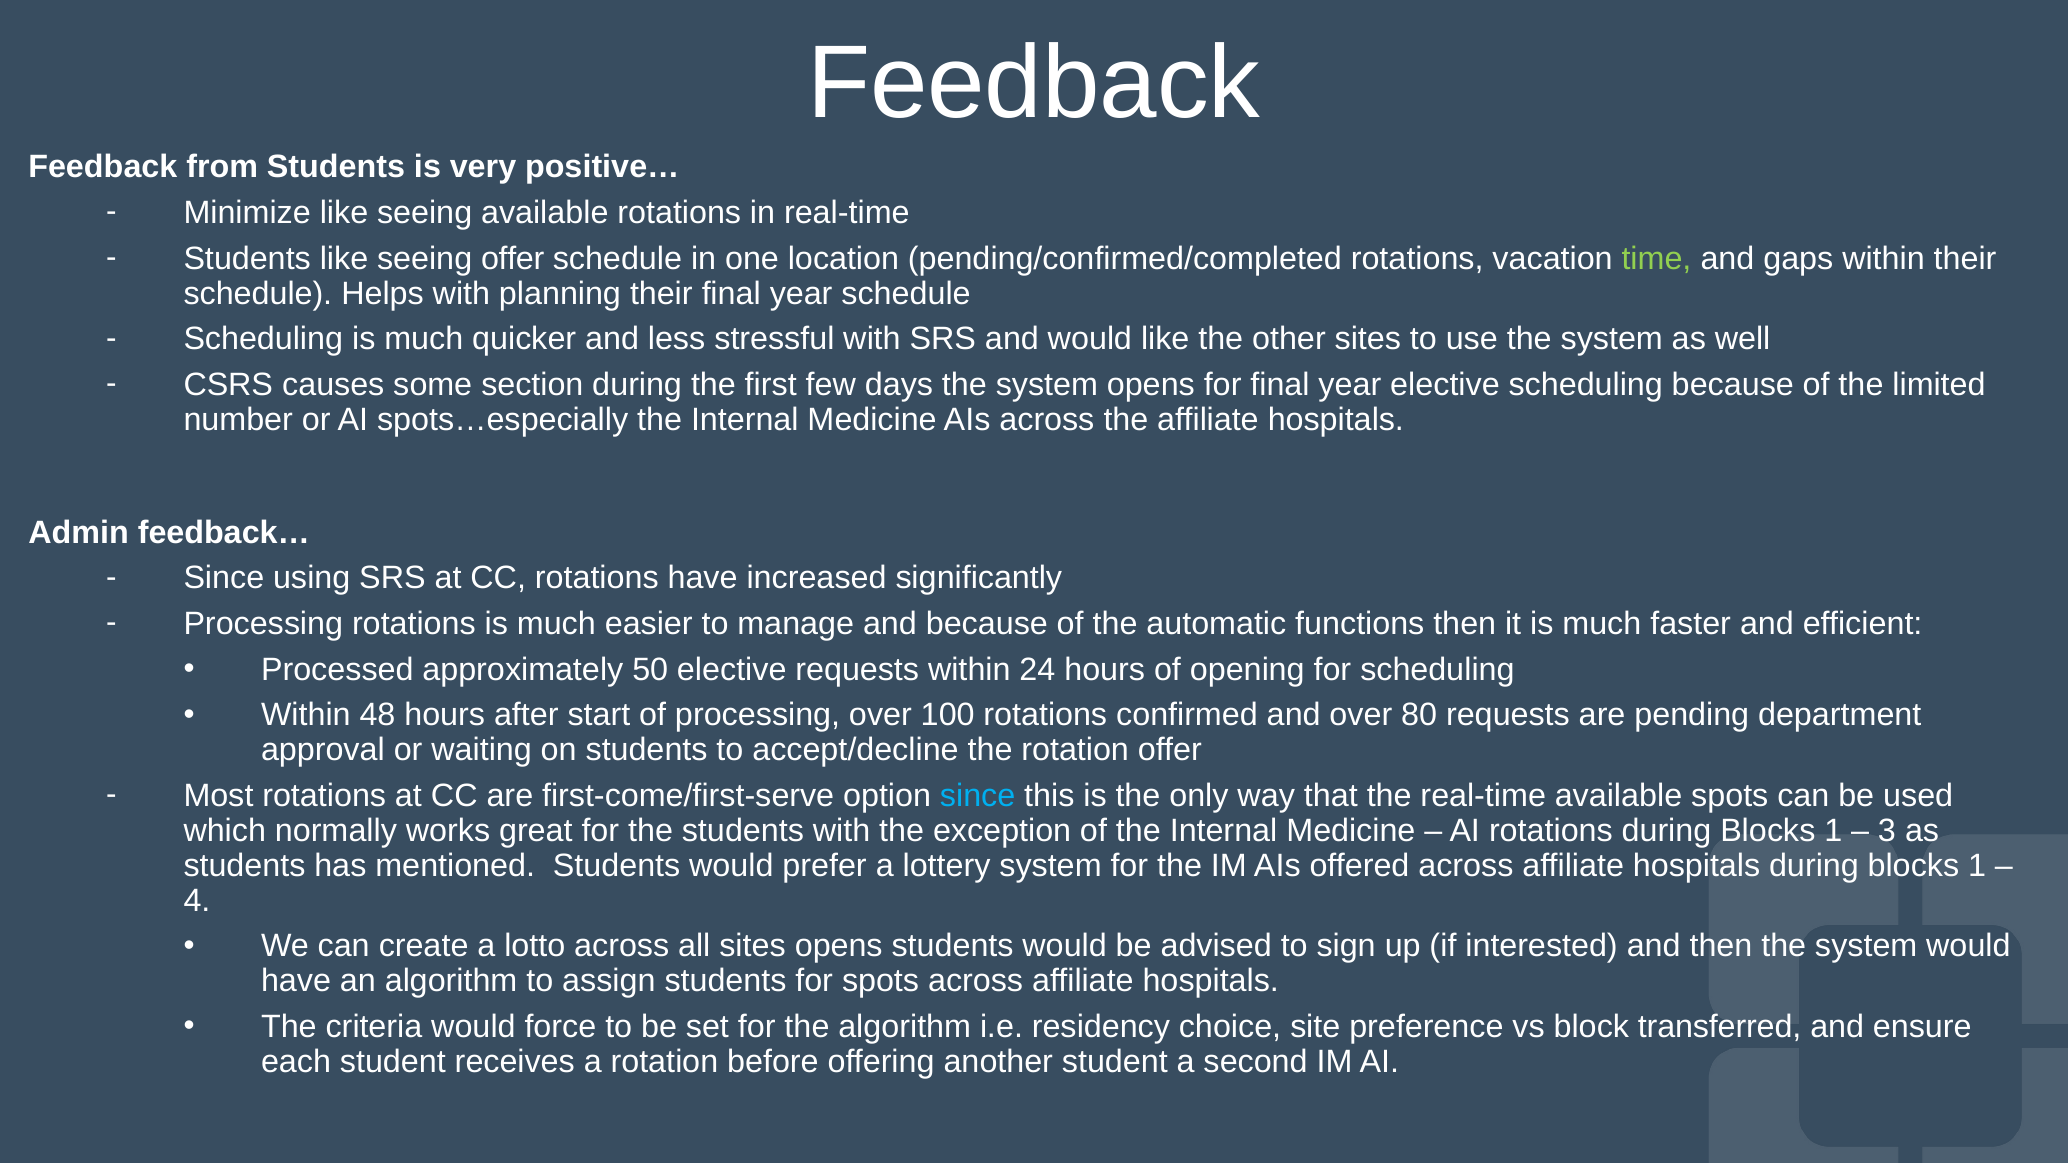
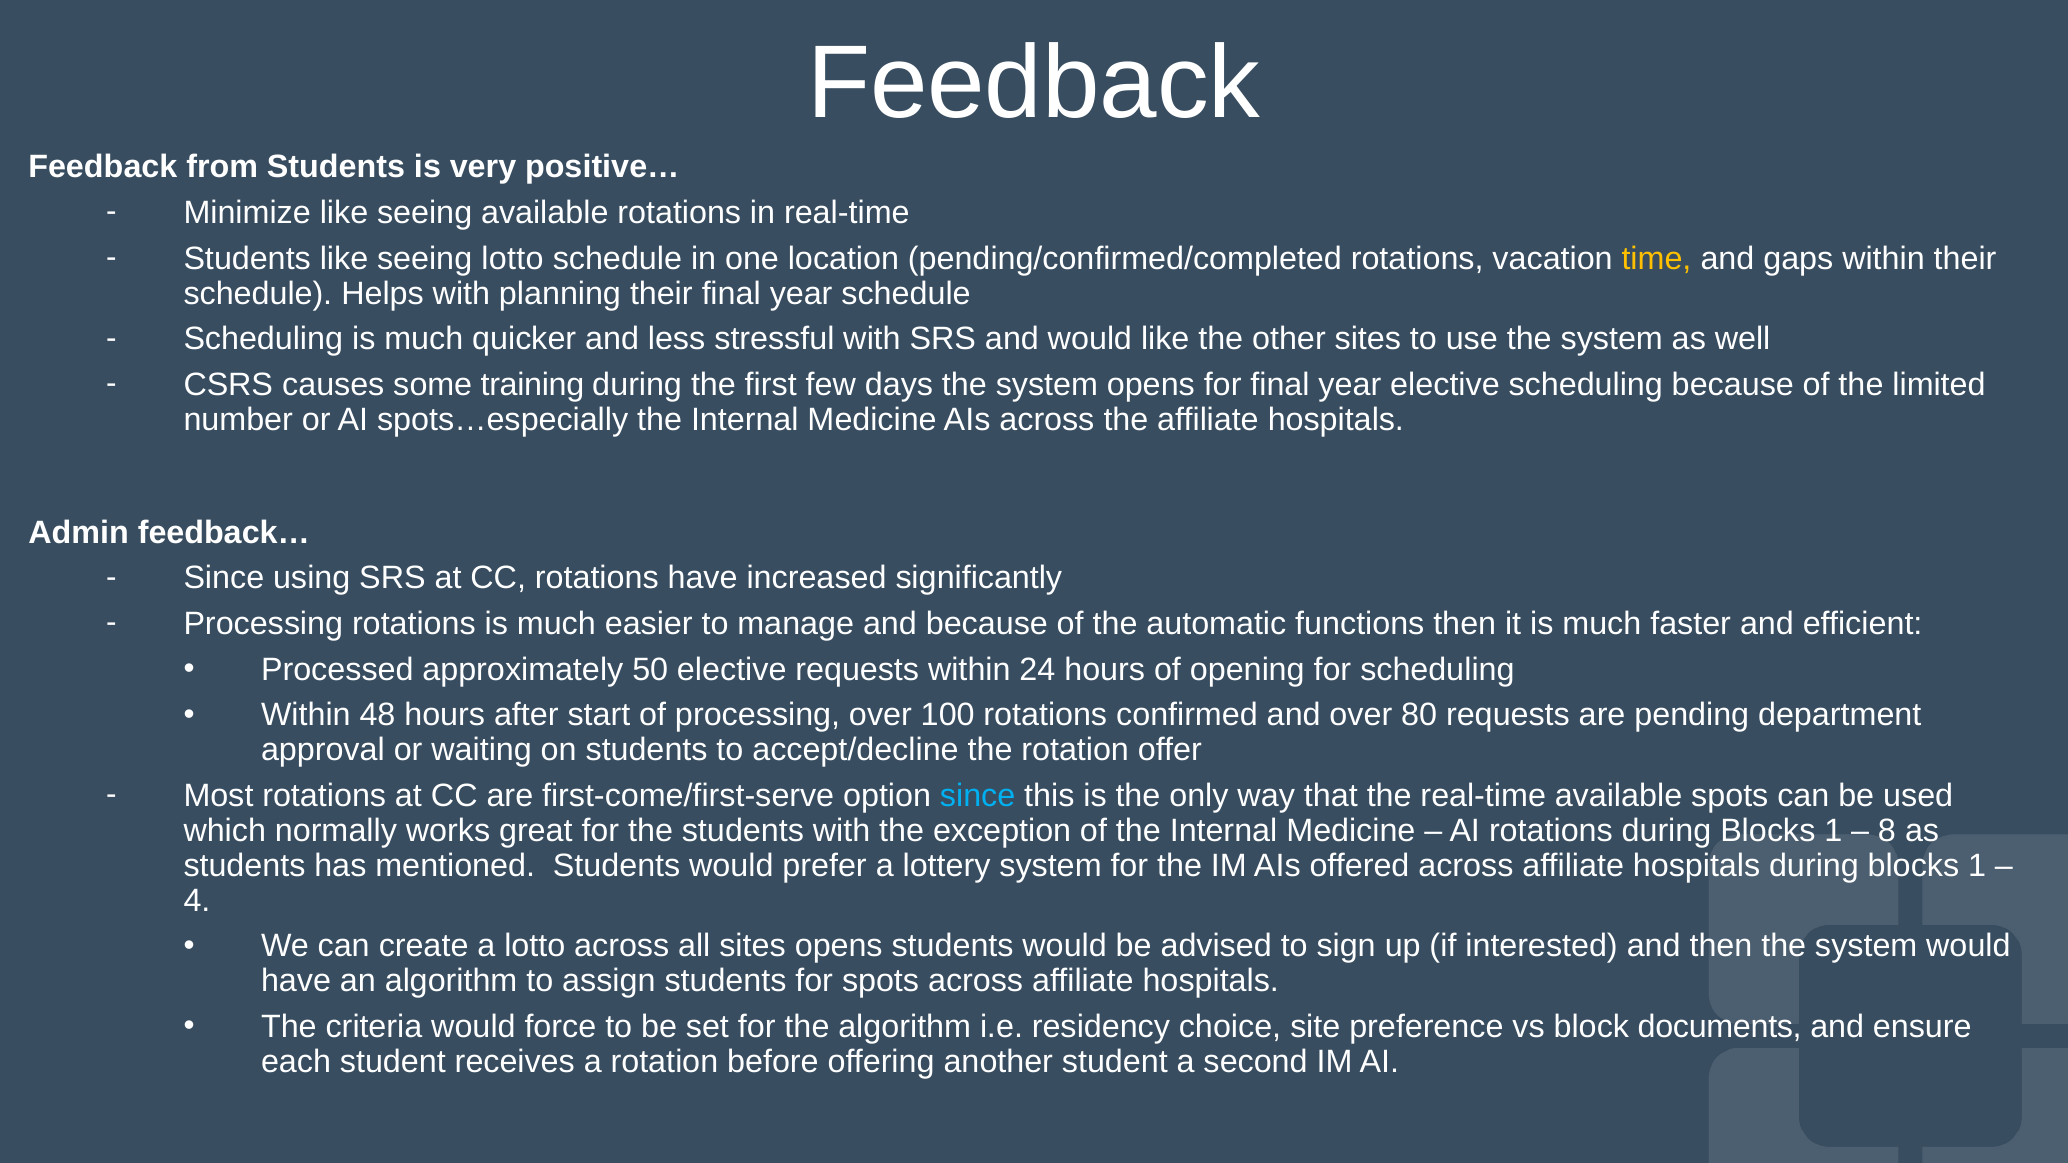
seeing offer: offer -> lotto
time colour: light green -> yellow
section: section -> training
3: 3 -> 8
transferred: transferred -> documents
